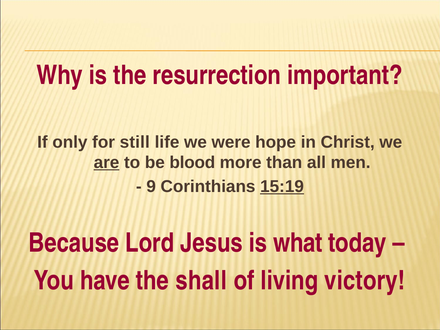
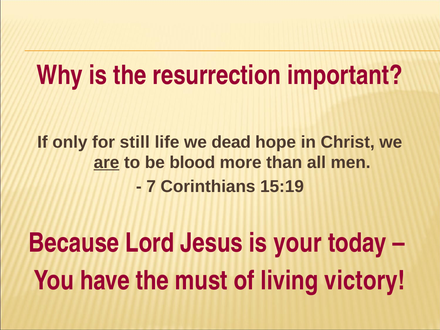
were: were -> dead
9: 9 -> 7
15:19 underline: present -> none
what: what -> your
shall: shall -> must
